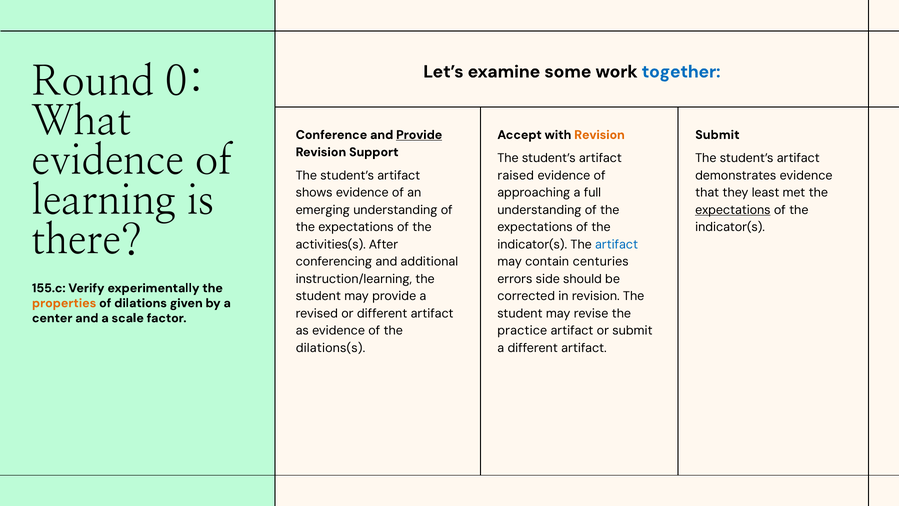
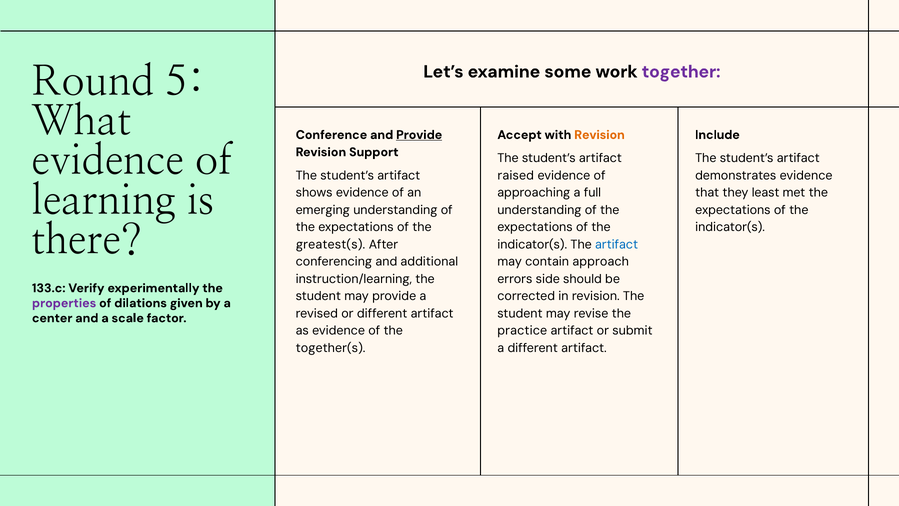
0: 0 -> 5
together colour: blue -> purple
Submit at (717, 135): Submit -> Include
expectations at (733, 210) underline: present -> none
activities(s: activities(s -> greatest(s
centuries: centuries -> approach
155.c: 155.c -> 133.c
properties colour: orange -> purple
dilations(s: dilations(s -> together(s
